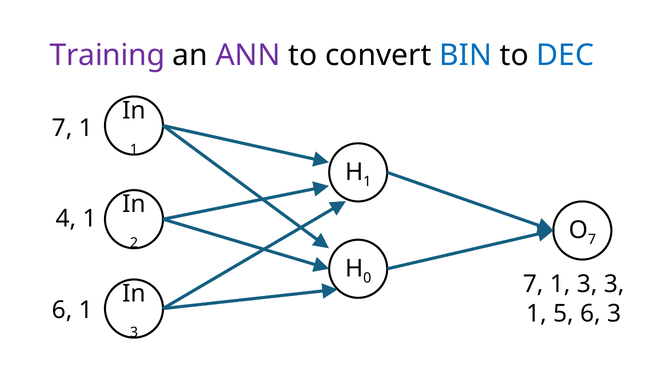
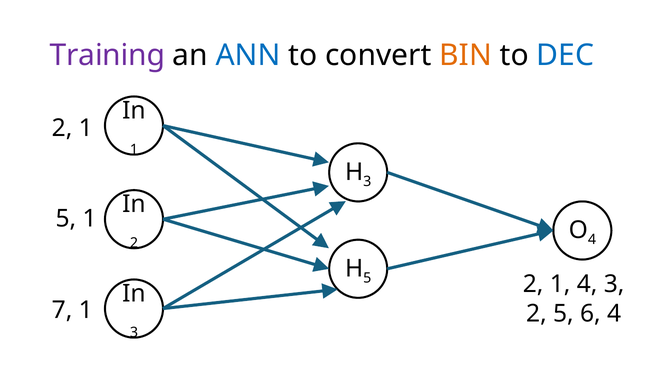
ANN colour: purple -> blue
BIN colour: blue -> orange
7 at (62, 128): 7 -> 2
1 at (367, 181): 1 -> 3
4 at (66, 219): 4 -> 5
7 at (592, 239): 7 -> 4
0 at (367, 278): 0 -> 5
7 at (533, 284): 7 -> 2
1 3: 3 -> 4
6 at (62, 310): 6 -> 7
1 at (536, 313): 1 -> 2
6 3: 3 -> 4
